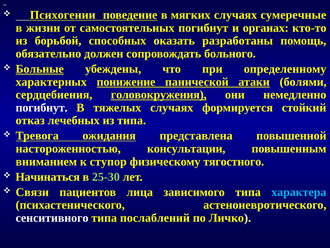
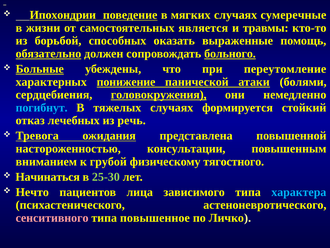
Психогении: Психогении -> Ипохондрии
самостоятельных погибнут: погибнут -> является
органах: органах -> травмы
разработаны: разработаны -> выраженные
обязательно underline: none -> present
больного underline: none -> present
определенному: определенному -> переутомление
погибнут at (42, 107) colour: white -> light blue
из типа: типа -> речь
ступор: ступор -> грубой
Связи: Связи -> Нечто
сенситивного colour: white -> pink
послаблений: послаблений -> повышенное
